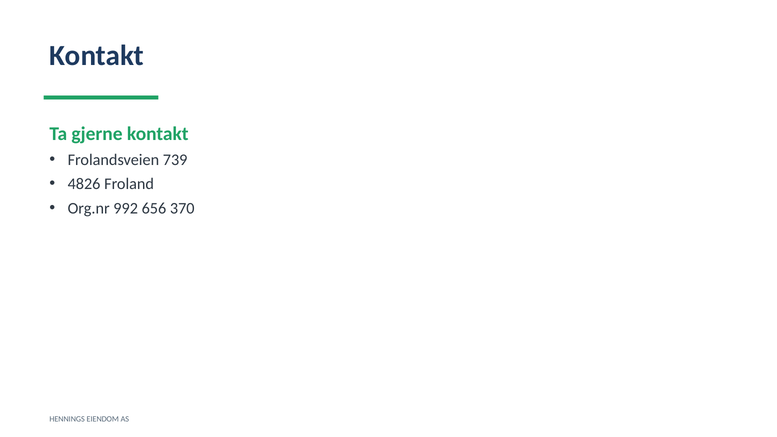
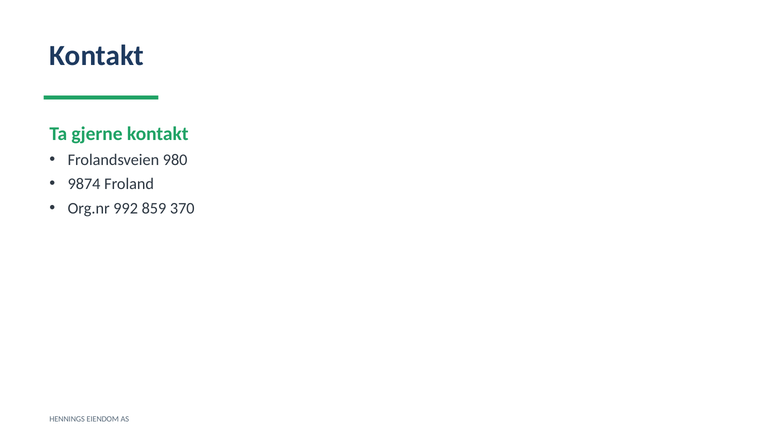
739: 739 -> 980
4826: 4826 -> 9874
656: 656 -> 859
